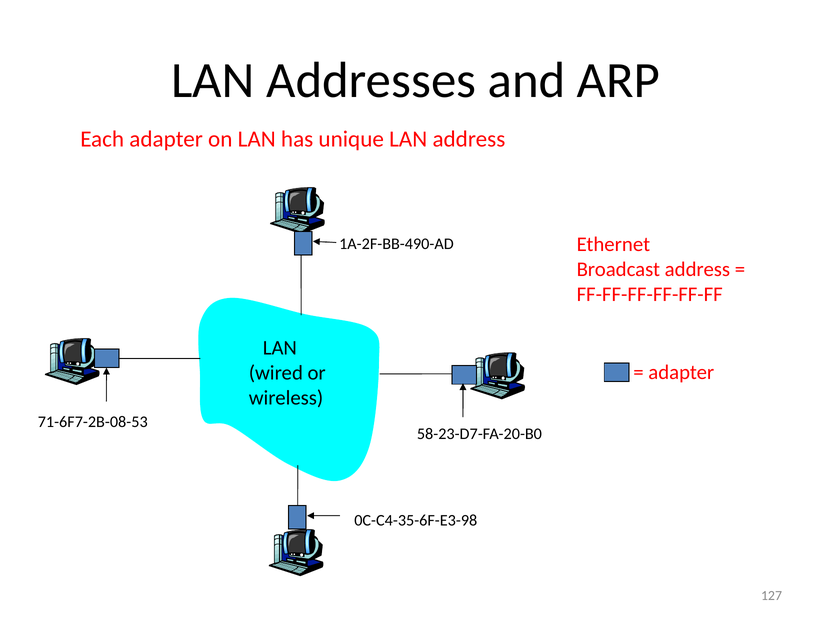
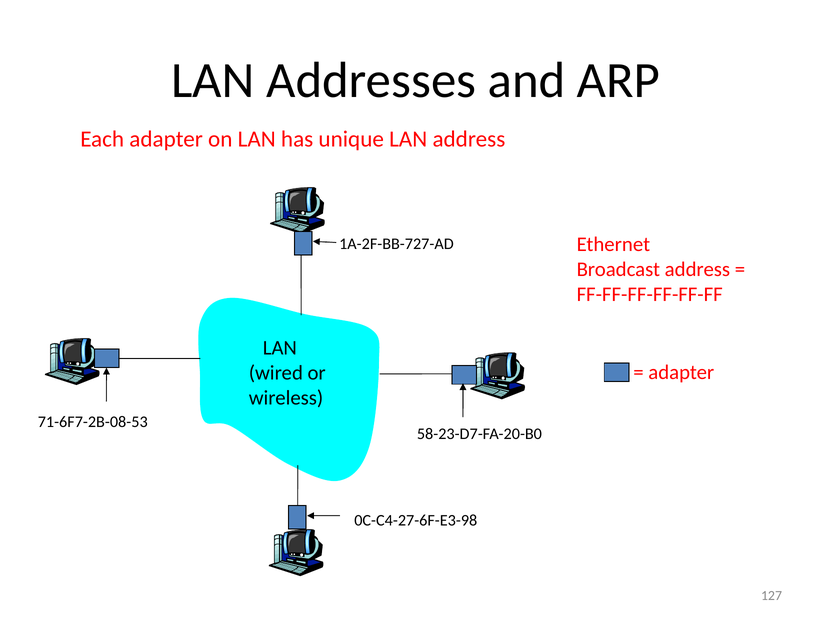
1A-2F-BB-490-AD: 1A-2F-BB-490-AD -> 1A-2F-BB-727-AD
0C-C4-35-6F-E3-98: 0C-C4-35-6F-E3-98 -> 0C-C4-27-6F-E3-98
